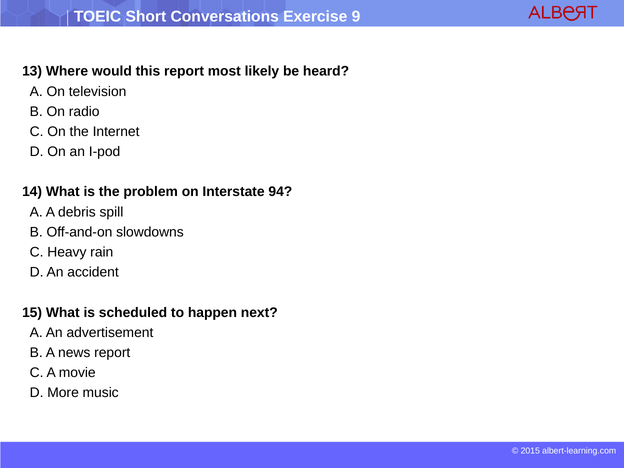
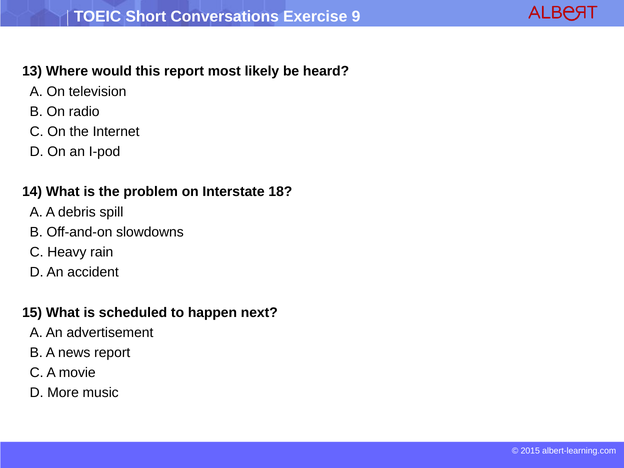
94: 94 -> 18
